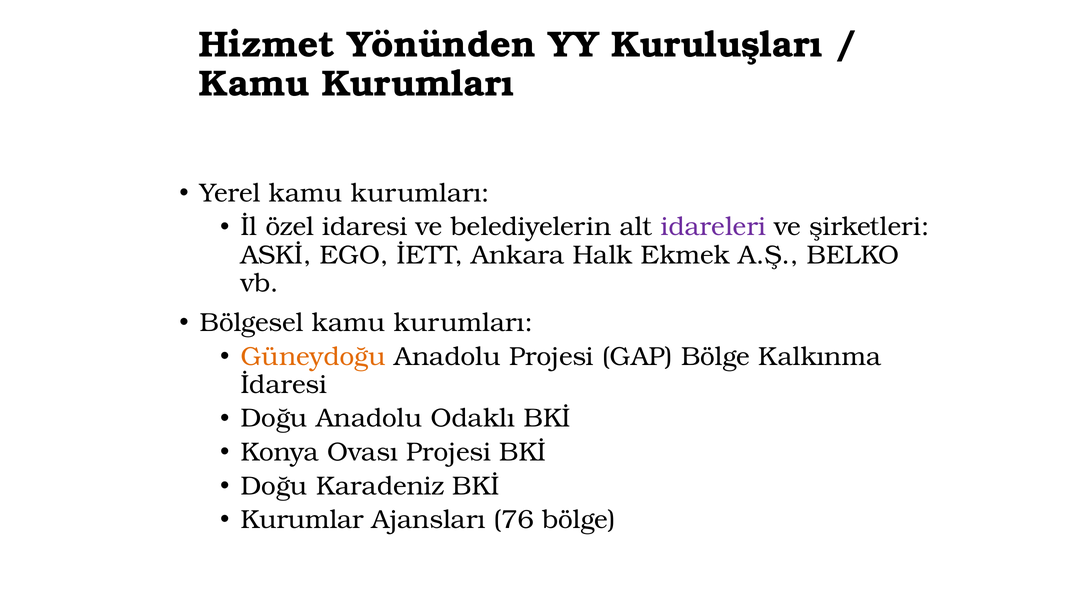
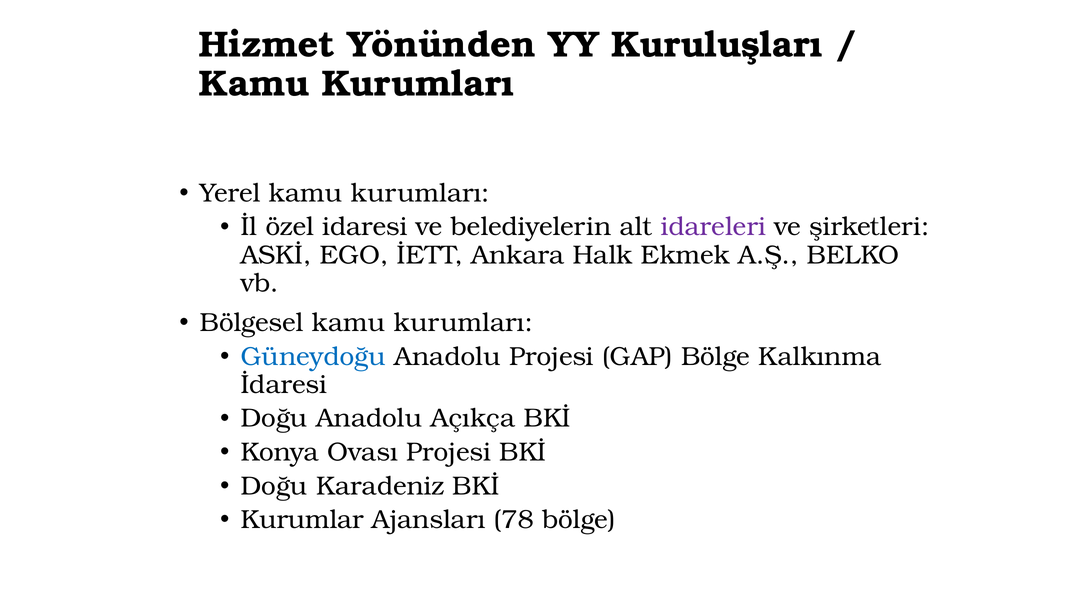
Güneydoğu colour: orange -> blue
Odaklı: Odaklı -> Açıkça
76: 76 -> 78
